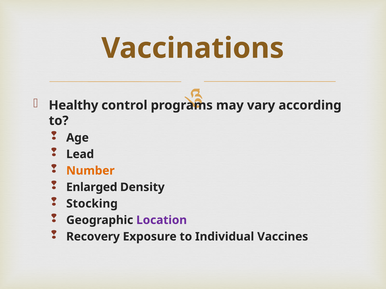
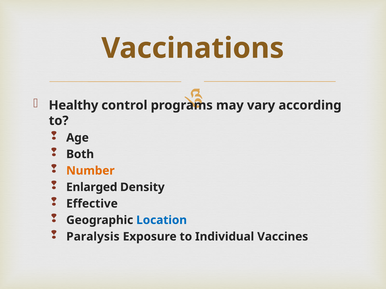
Lead: Lead -> Both
Stocking: Stocking -> Effective
Location colour: purple -> blue
Recovery: Recovery -> Paralysis
